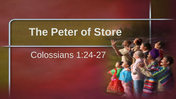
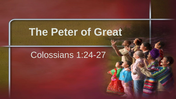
Store: Store -> Great
